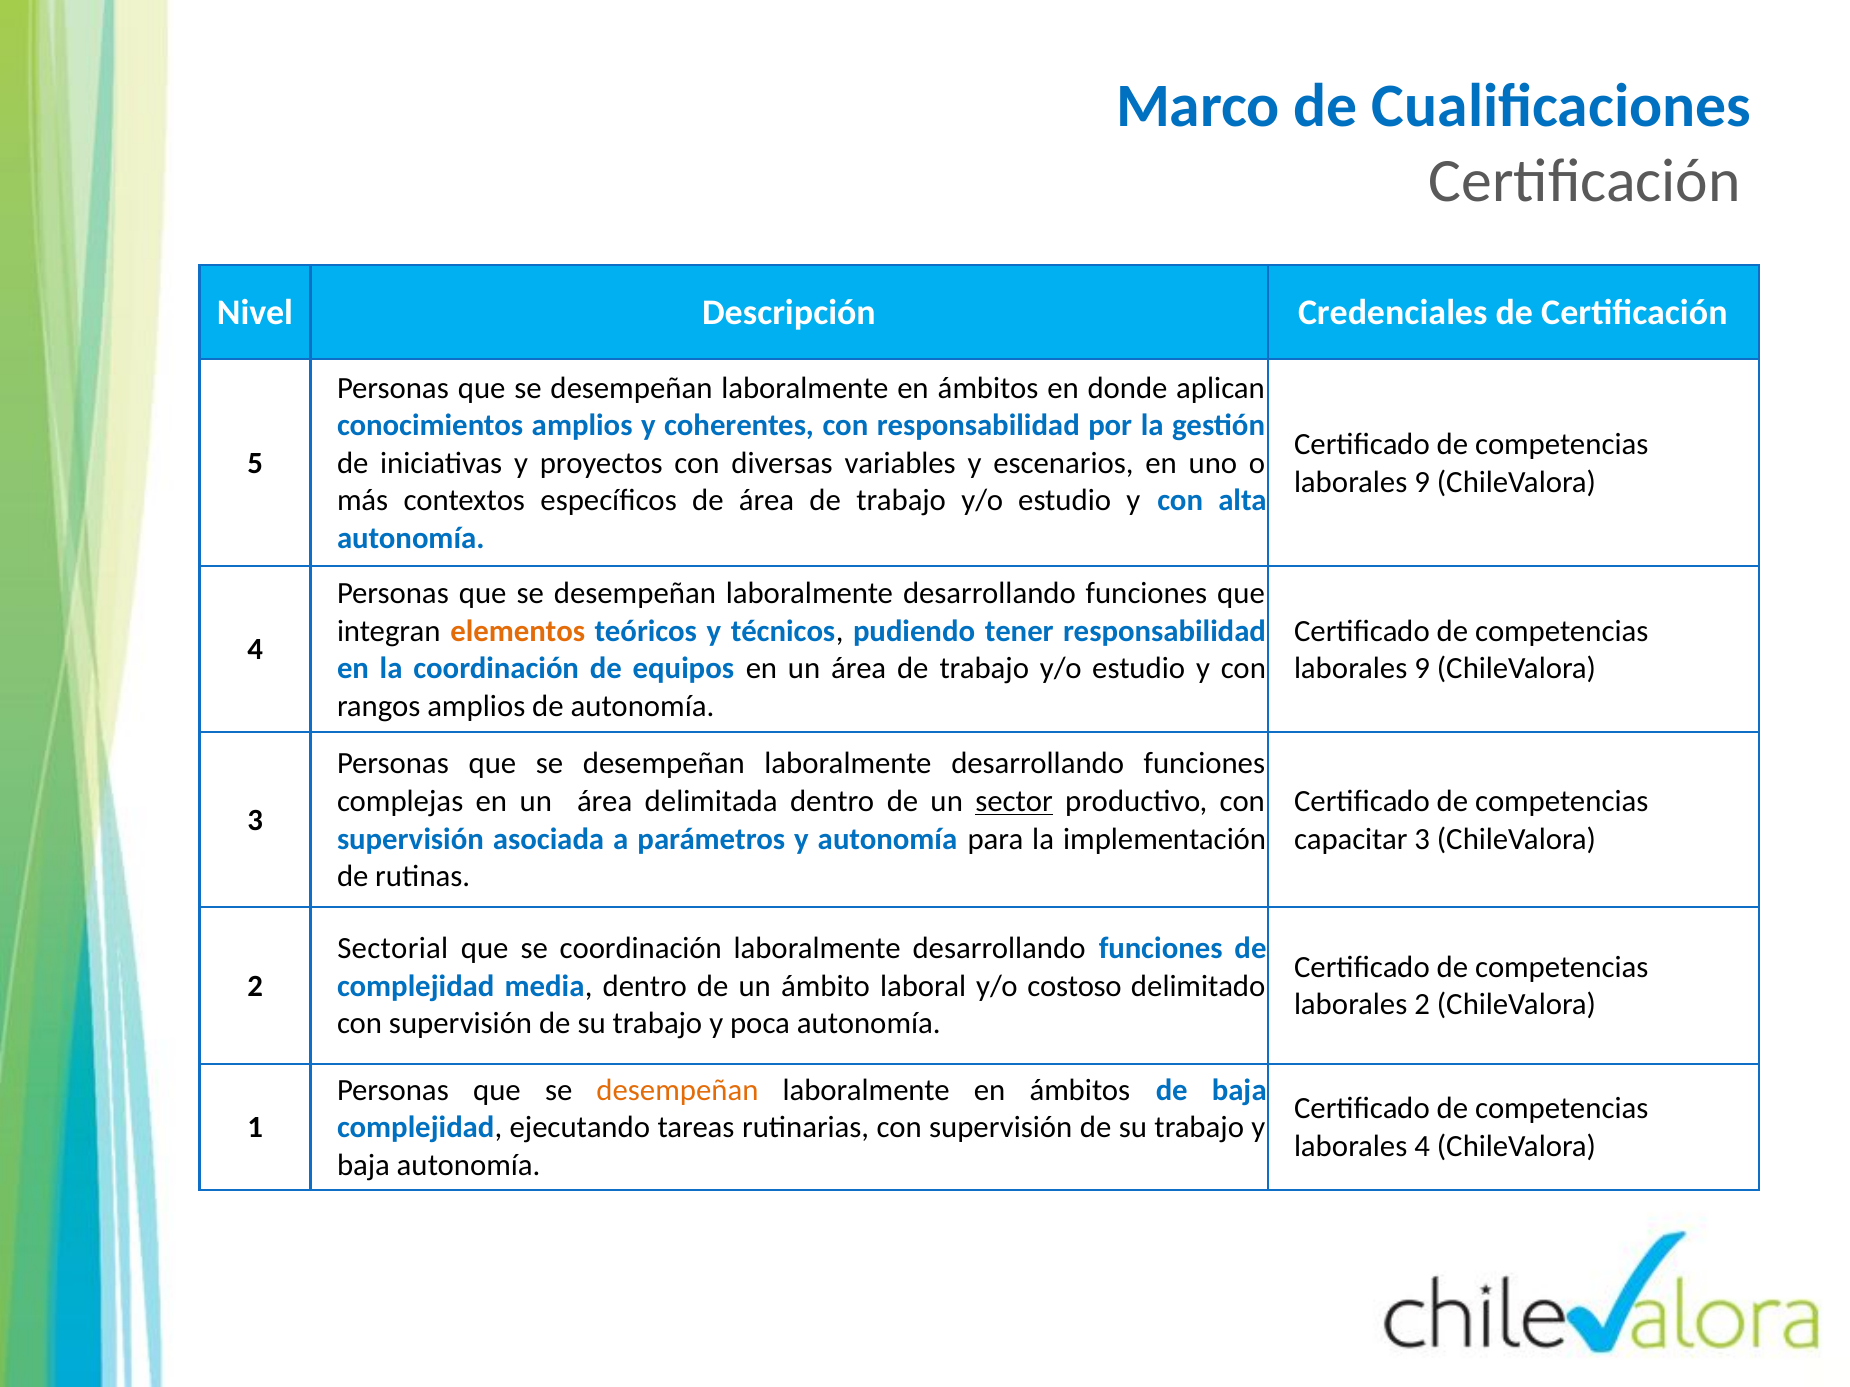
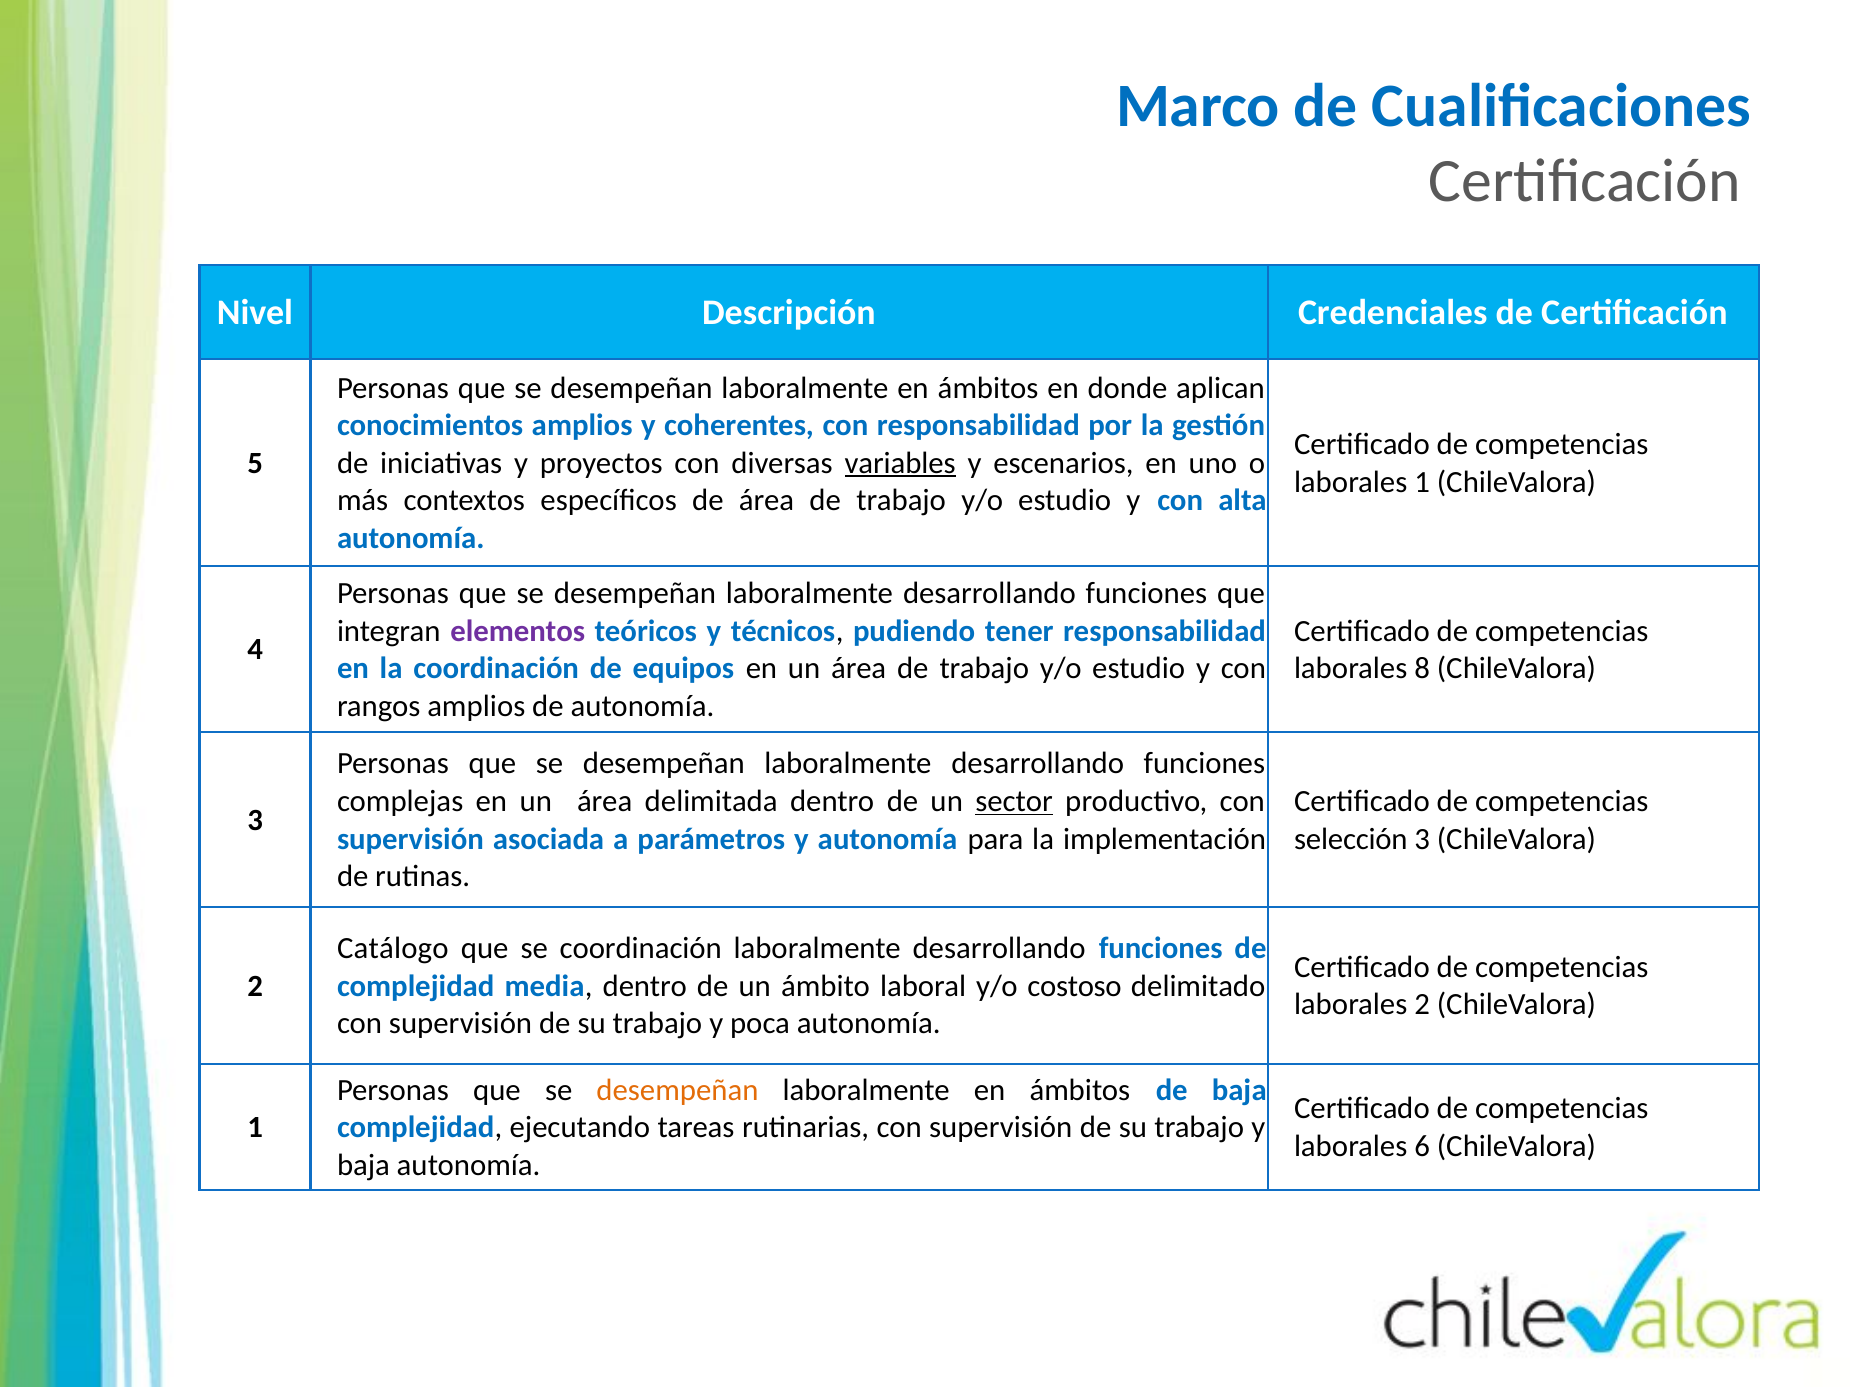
variables underline: none -> present
9 at (1422, 482): 9 -> 1
elementos colour: orange -> purple
9 at (1422, 669): 9 -> 8
capacitar: capacitar -> selección
Sectorial: Sectorial -> Catálogo
laborales 4: 4 -> 6
